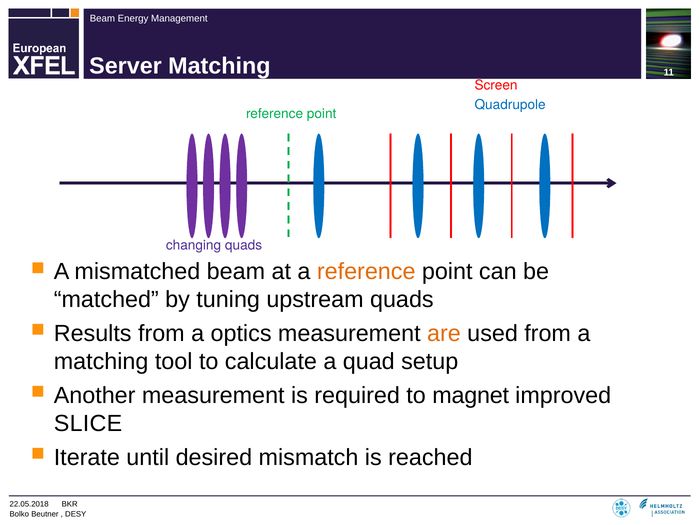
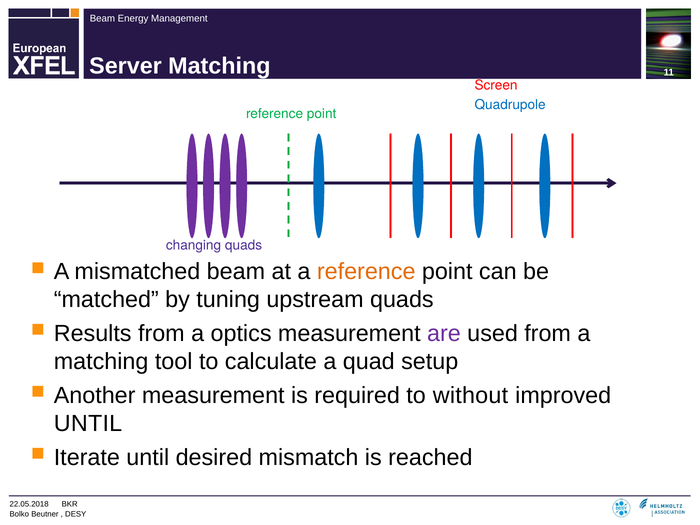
are colour: orange -> purple
magnet: magnet -> without
SLICE at (88, 423): SLICE -> UNTIL
